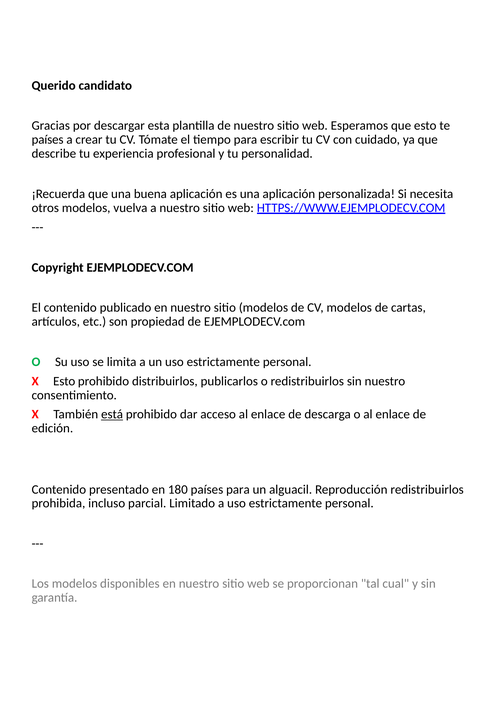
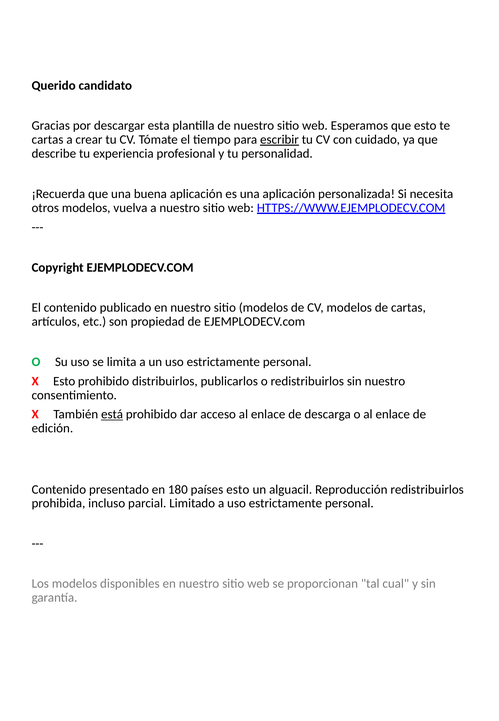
países at (48, 140): países -> cartas
escribir underline: none -> present
países para: para -> esto
